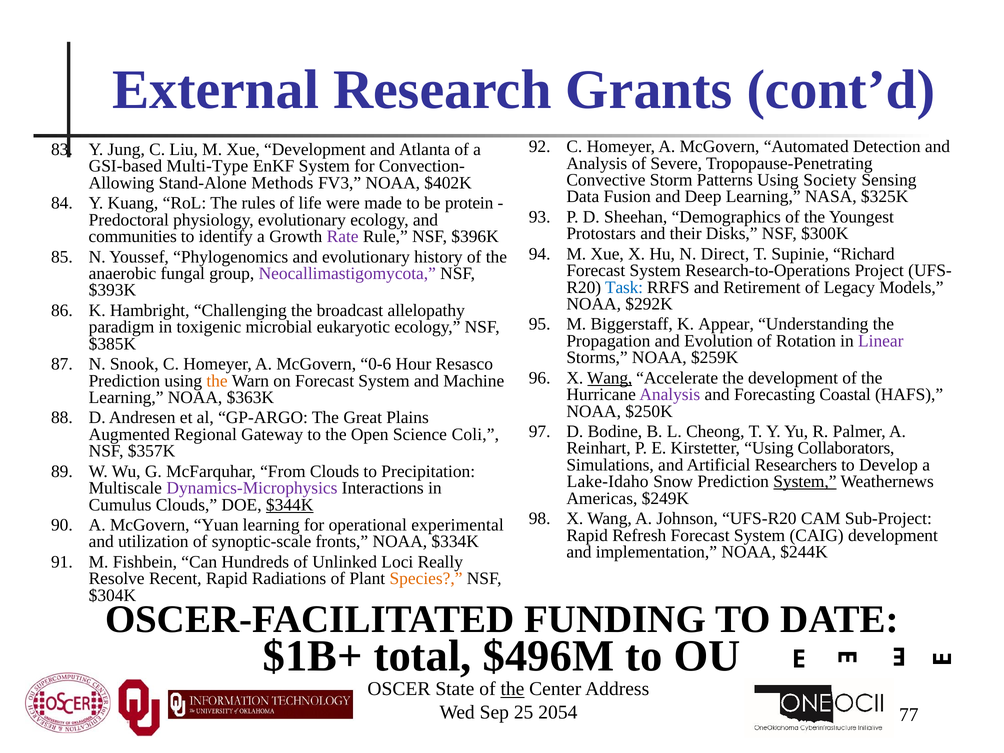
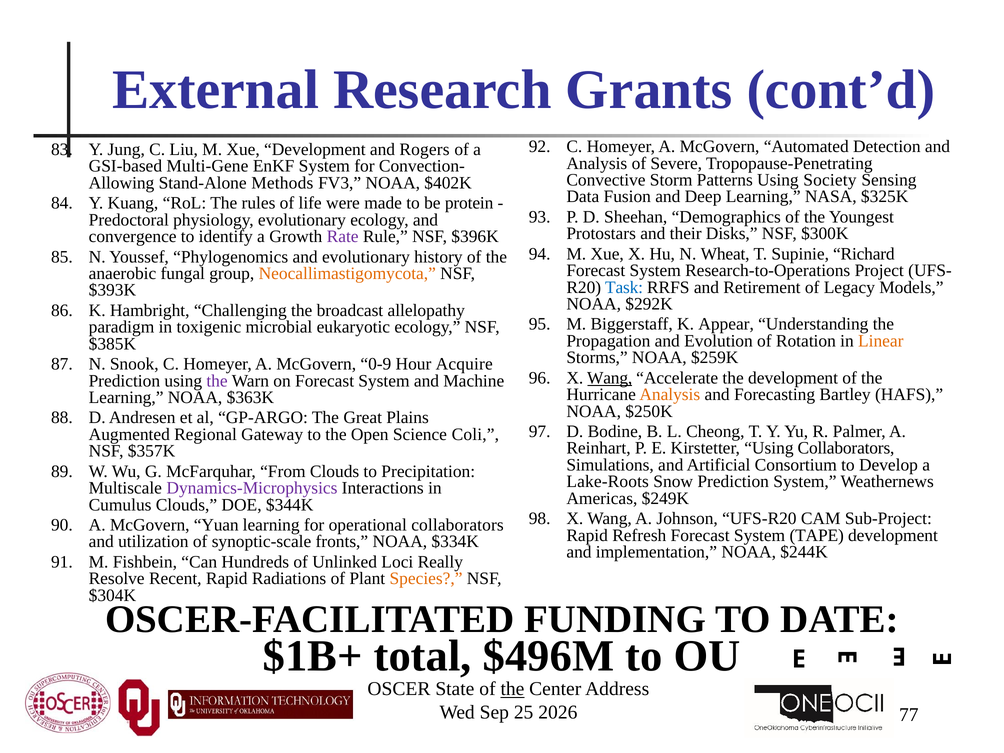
Atlanta: Atlanta -> Rogers
Multi-Type: Multi-Type -> Multi-Gene
communities: communities -> convergence
Direct: Direct -> Wheat
Neocallimastigomycota colour: purple -> orange
Linear colour: purple -> orange
0-6: 0-6 -> 0-9
Resasco: Resasco -> Acquire
the at (217, 381) colour: orange -> purple
Analysis at (670, 395) colour: purple -> orange
Coastal: Coastal -> Bartley
Researchers: Researchers -> Consortium
Lake-Idaho: Lake-Idaho -> Lake-Roots
System at (805, 482) underline: present -> none
$344K underline: present -> none
operational experimental: experimental -> collaborators
CAIG: CAIG -> TAPE
2054: 2054 -> 2026
